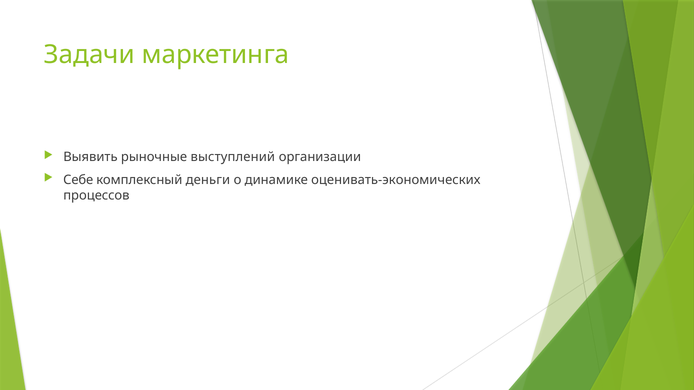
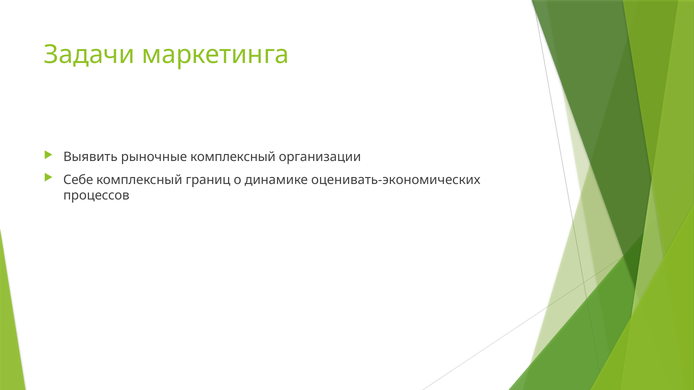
рыночные выступлений: выступлений -> комплексный
деньги: деньги -> границ
